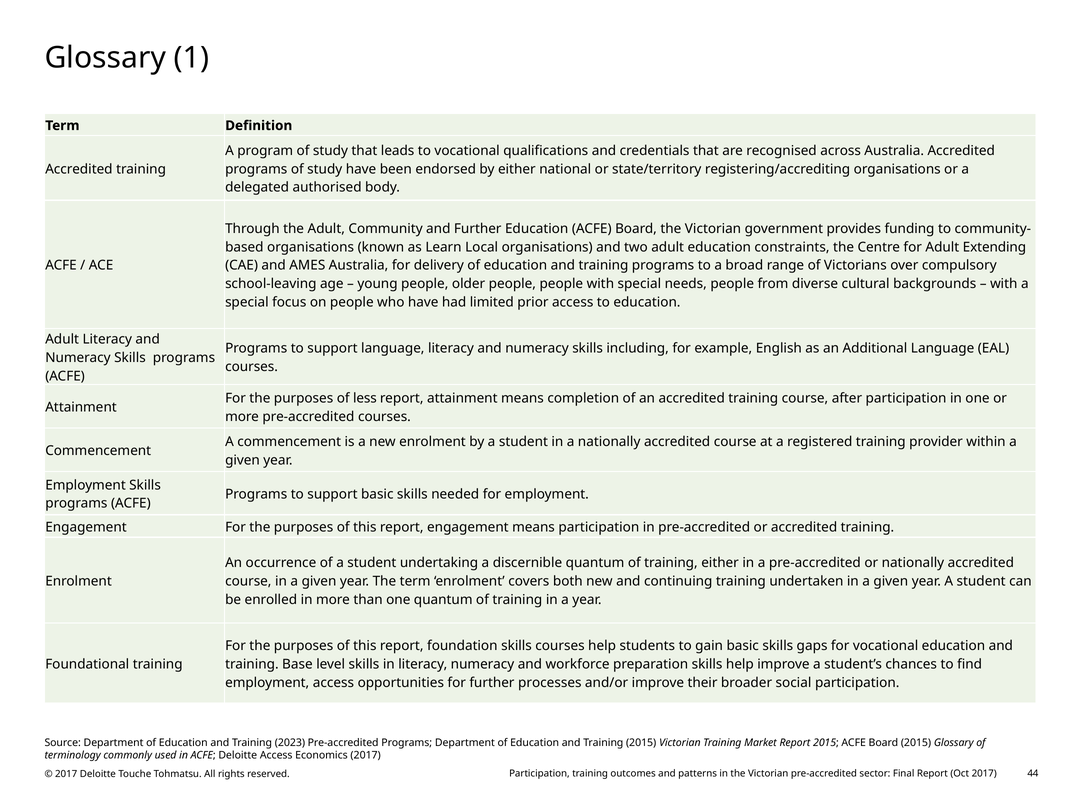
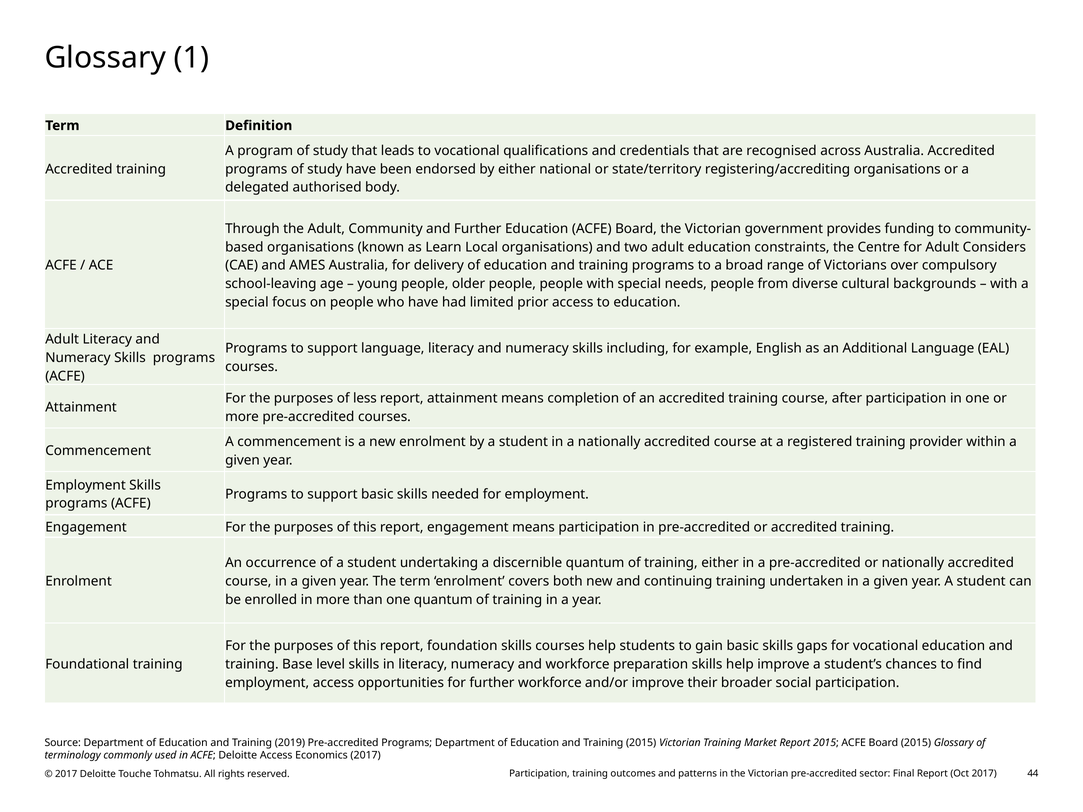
Extending: Extending -> Considers
further processes: processes -> workforce
2023: 2023 -> 2019
